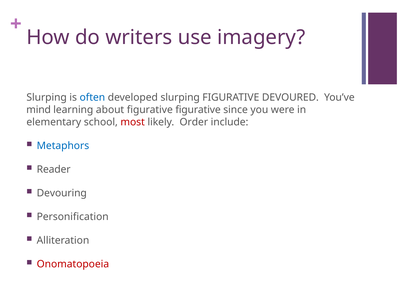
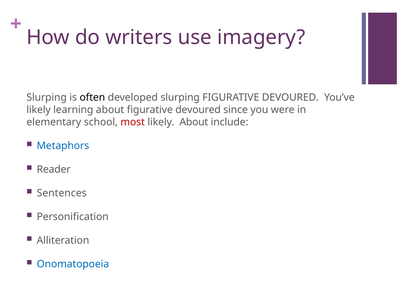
often colour: blue -> black
mind at (39, 110): mind -> likely
about figurative figurative: figurative -> devoured
likely Order: Order -> About
Devouring: Devouring -> Sentences
Onomatopoeia colour: red -> blue
